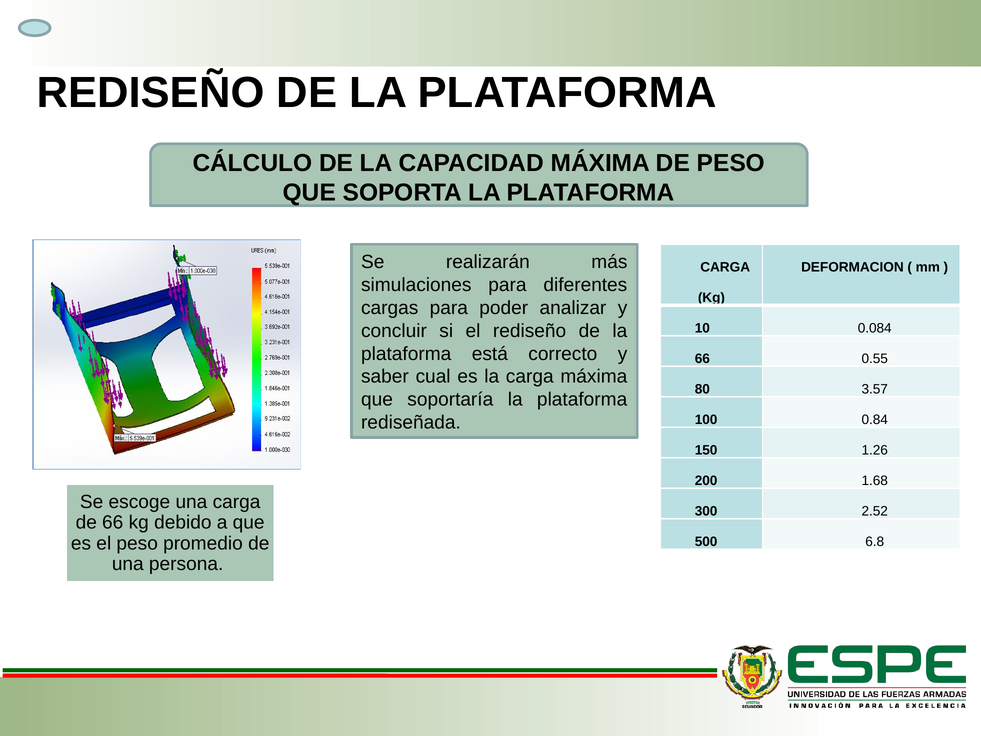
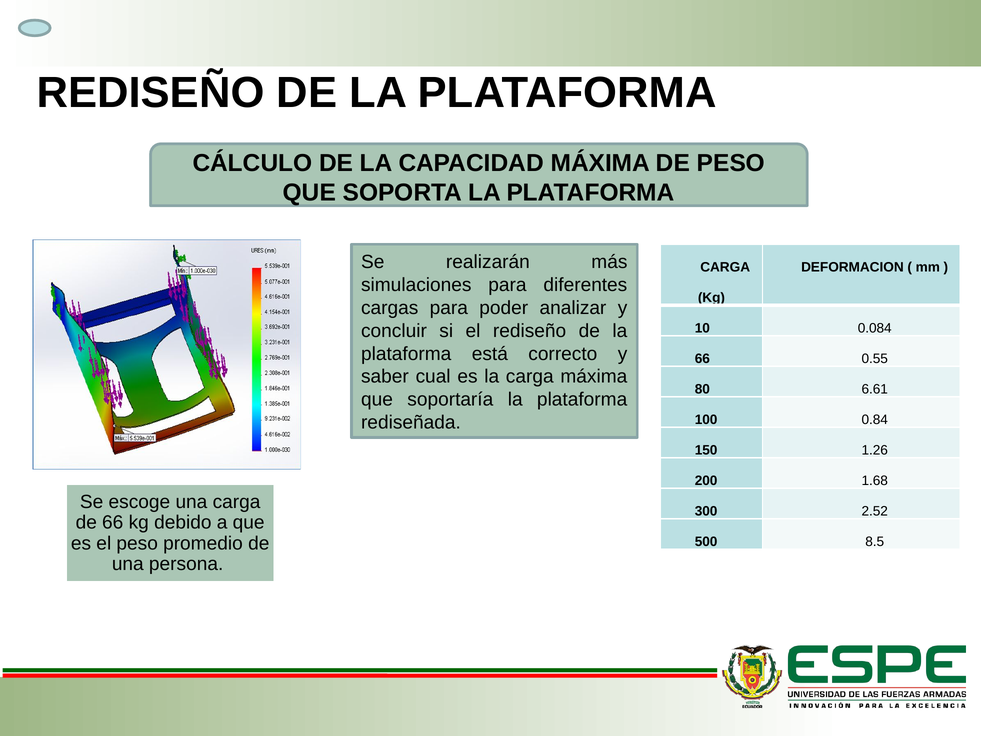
3.57: 3.57 -> 6.61
6.8: 6.8 -> 8.5
